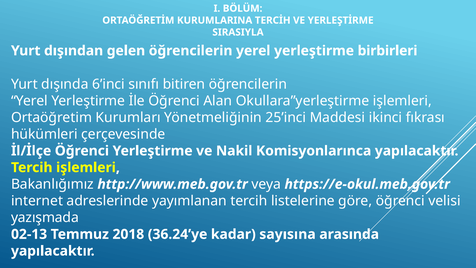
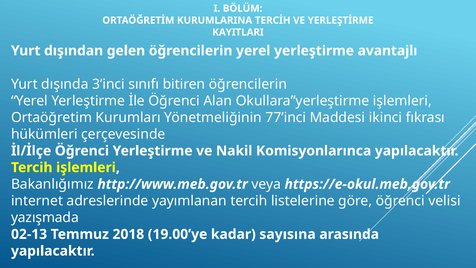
SIRASIYLA: SIRASIYLA -> KAYITLARI
birbirleri: birbirleri -> avantajlı
6’inci: 6’inci -> 3’inci
25’inci: 25’inci -> 77’inci
36.24’ye: 36.24’ye -> 19.00’ye
